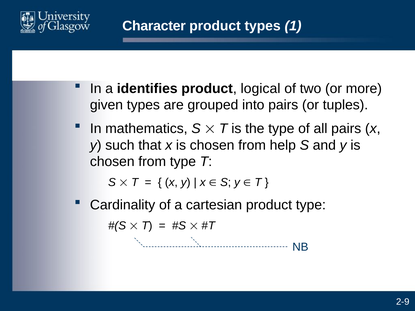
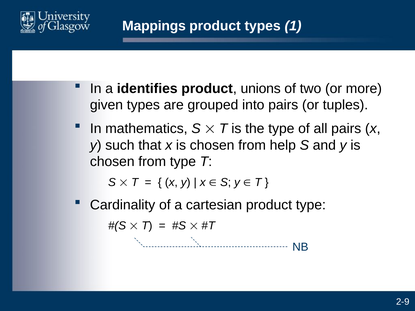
Character: Character -> Mappings
logical: logical -> unions
